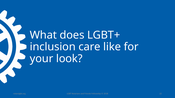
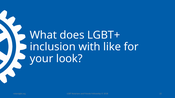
care: care -> with
